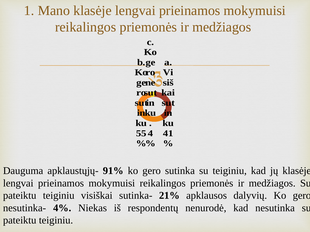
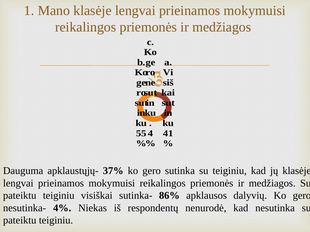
91%: 91% -> 37%
21%: 21% -> 86%
